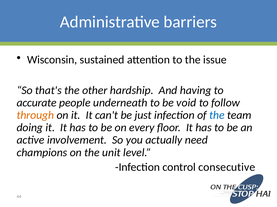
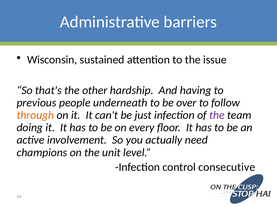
accurate: accurate -> previous
void: void -> over
the at (217, 116) colour: blue -> purple
